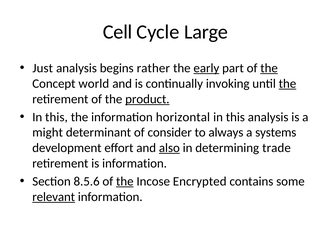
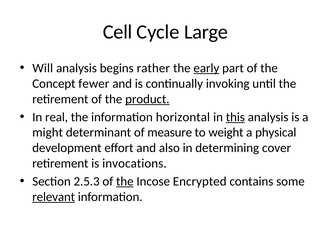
Just: Just -> Will
the at (269, 68) underline: present -> none
world: world -> fewer
the at (287, 84) underline: present -> none
this at (56, 117): this -> real
this at (235, 117) underline: none -> present
consider: consider -> measure
always: always -> weight
systems: systems -> physical
also underline: present -> none
trade: trade -> cover
is information: information -> invocations
8.5.6: 8.5.6 -> 2.5.3
